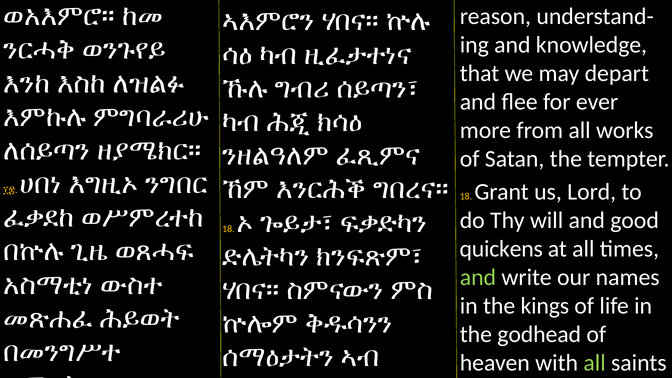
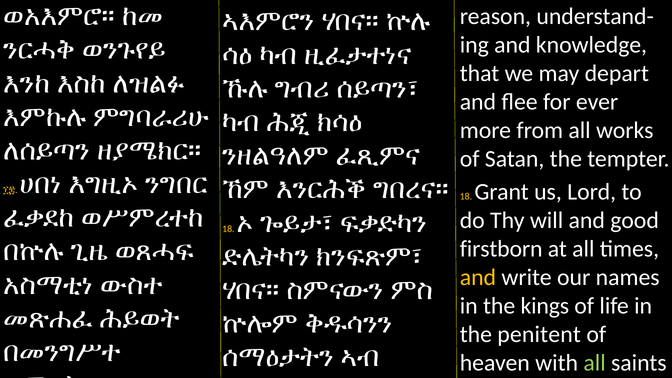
quickens: quickens -> firstborn
and at (478, 277) colour: light green -> yellow
godhead: godhead -> penitent
